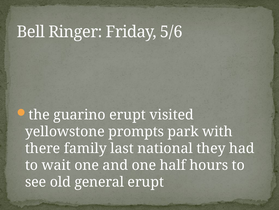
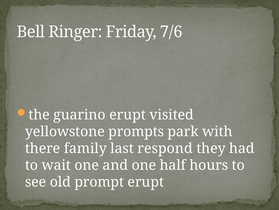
5/6: 5/6 -> 7/6
national: national -> respond
general: general -> prompt
